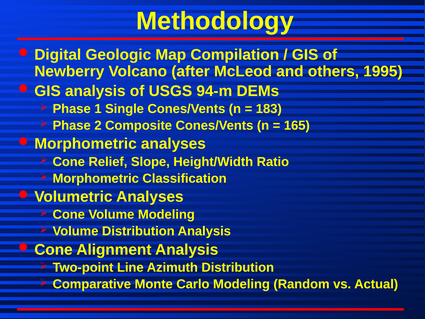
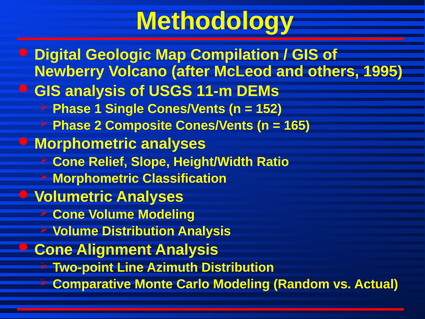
94-m: 94-m -> 11-m
183: 183 -> 152
